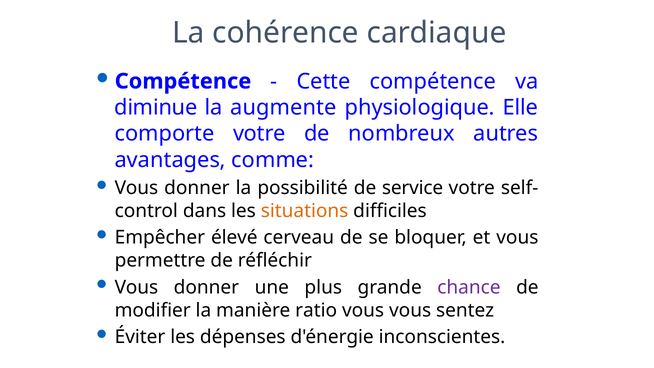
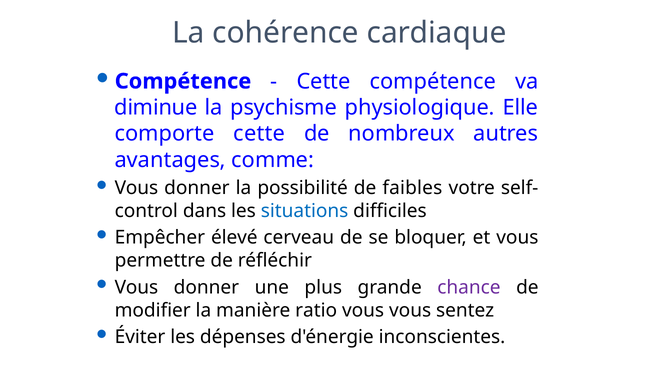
augmente: augmente -> psychisme
comporte votre: votre -> cette
service: service -> faibles
situations colour: orange -> blue
